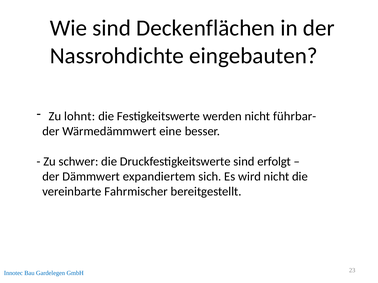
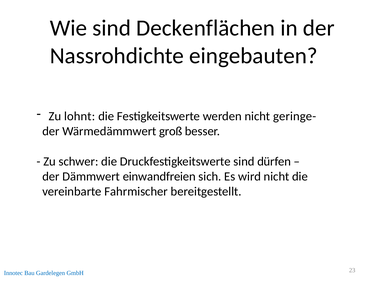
führbar-: führbar- -> geringe-
eine: eine -> groß
erfolgt: erfolgt -> dürfen
expandiertem: expandiertem -> einwandfreien
